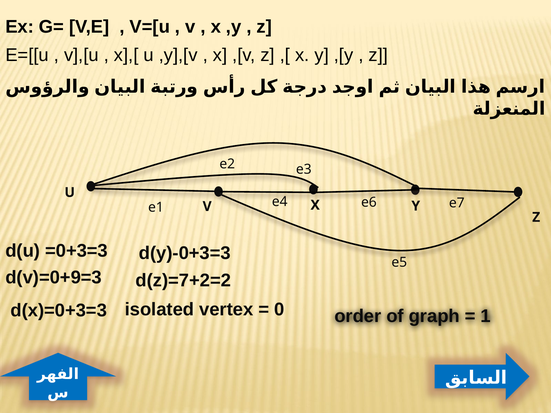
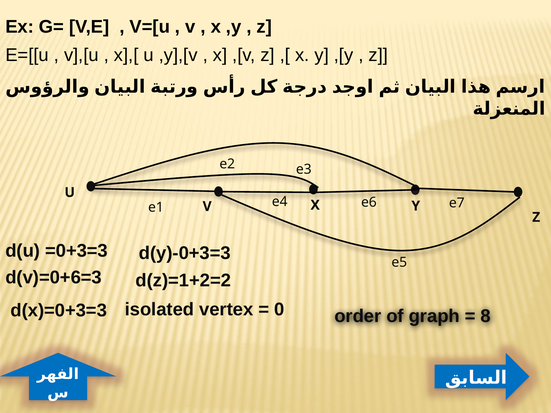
d(v)=0+9=3: d(v)=0+9=3 -> d(v)=0+6=3
d(z)=7+2=2: d(z)=7+2=2 -> d(z)=1+2=2
1: 1 -> 8
